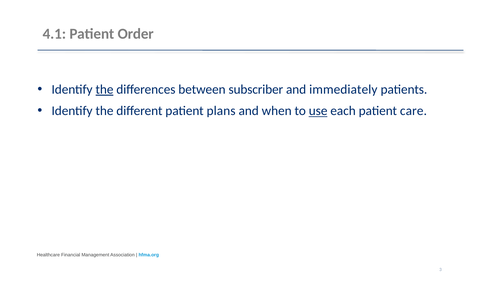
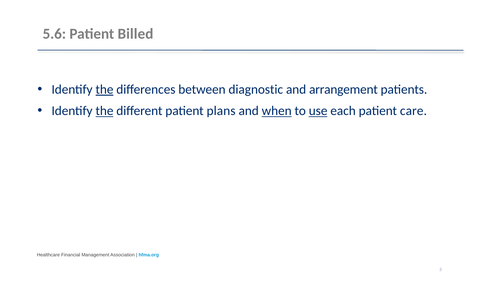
4.1: 4.1 -> 5.6
Order: Order -> Billed
subscriber: subscriber -> diagnostic
immediately: immediately -> arrangement
the at (104, 111) underline: none -> present
when underline: none -> present
